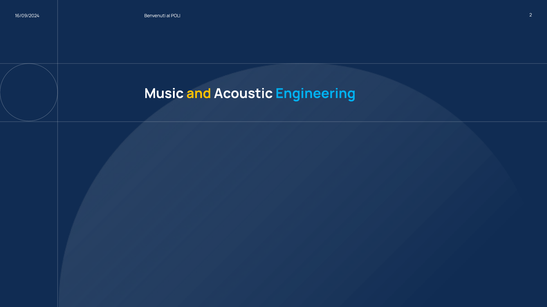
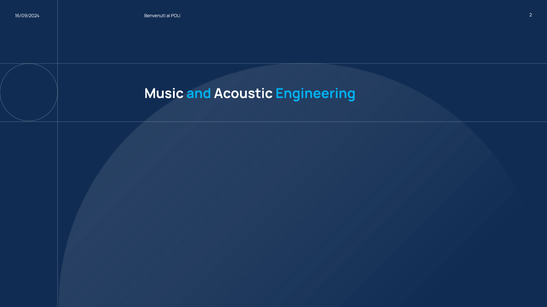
and colour: yellow -> light blue
